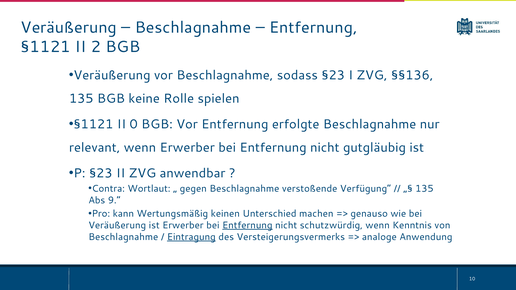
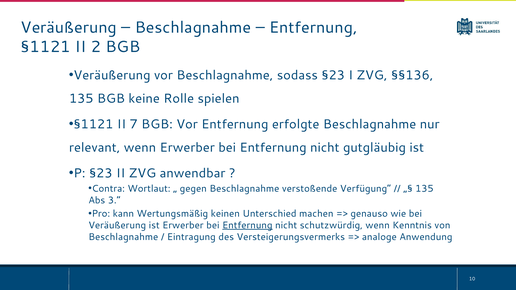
0: 0 -> 7
9.“: 9.“ -> 3.“
Eintragung underline: present -> none
